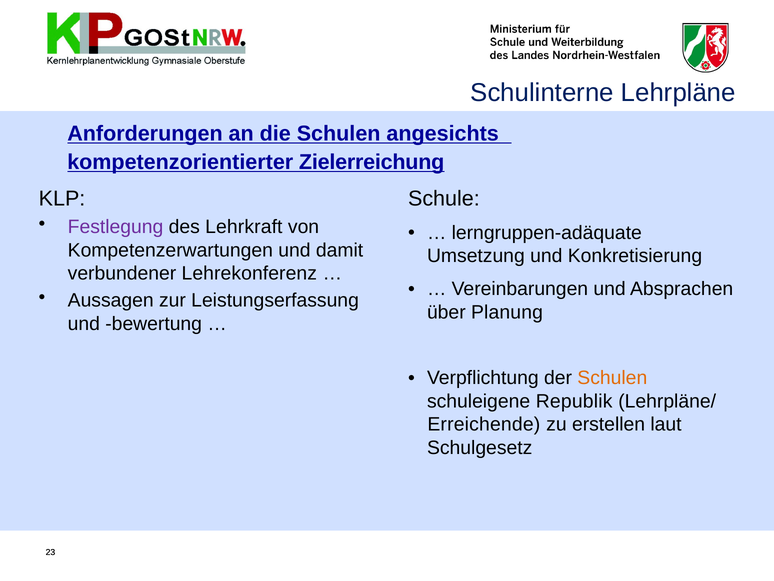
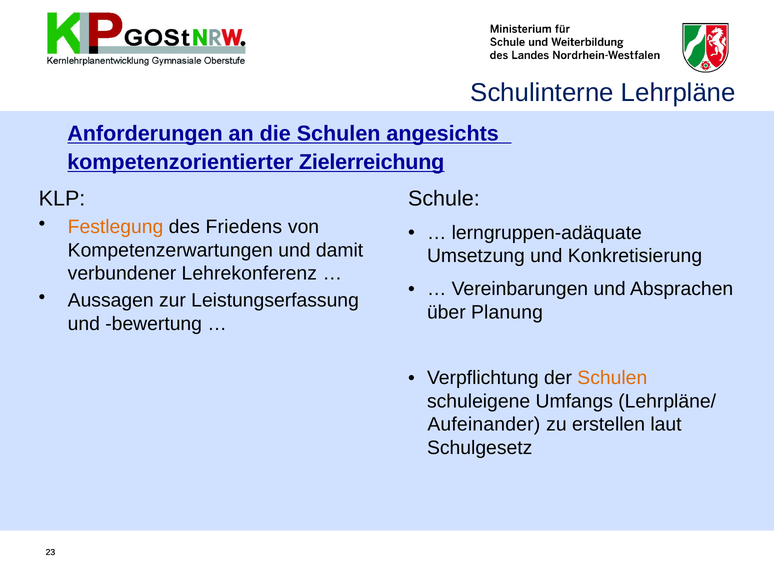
Festlegung colour: purple -> orange
Lehrkraft: Lehrkraft -> Friedens
Republik: Republik -> Umfangs
Erreichende: Erreichende -> Aufeinander
